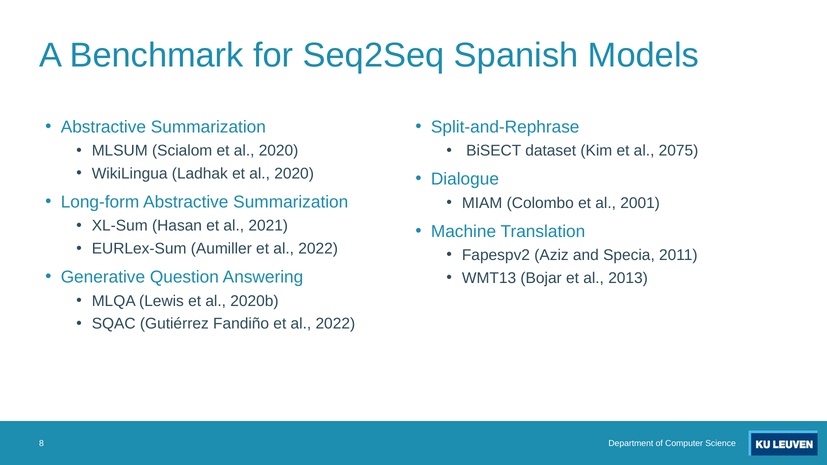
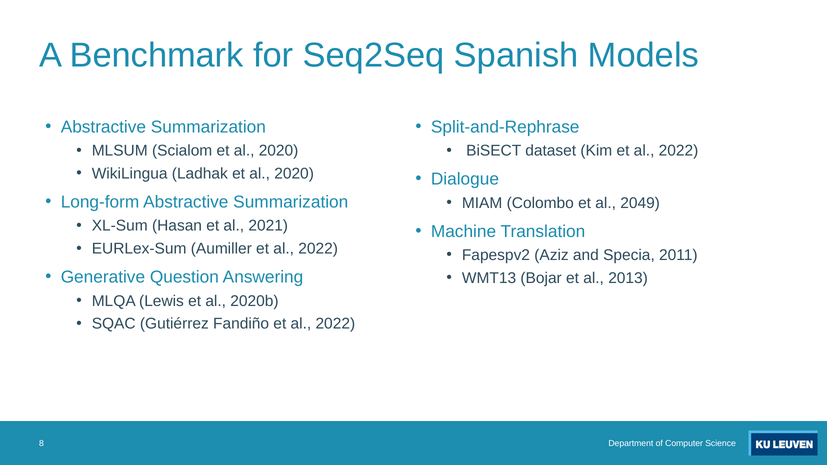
Kim et al 2075: 2075 -> 2022
2001: 2001 -> 2049
